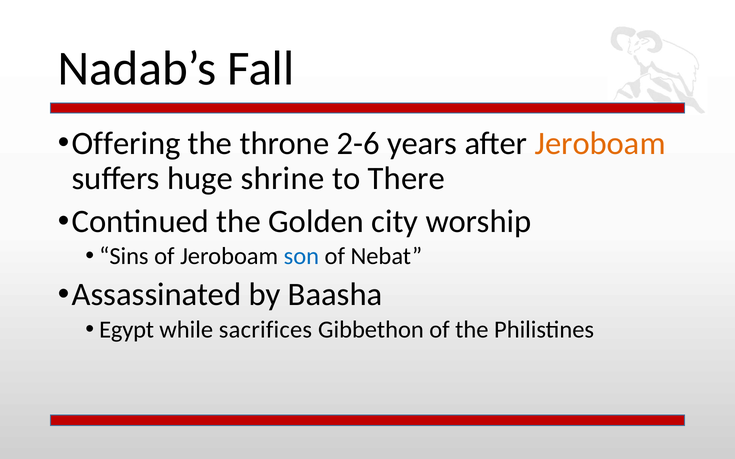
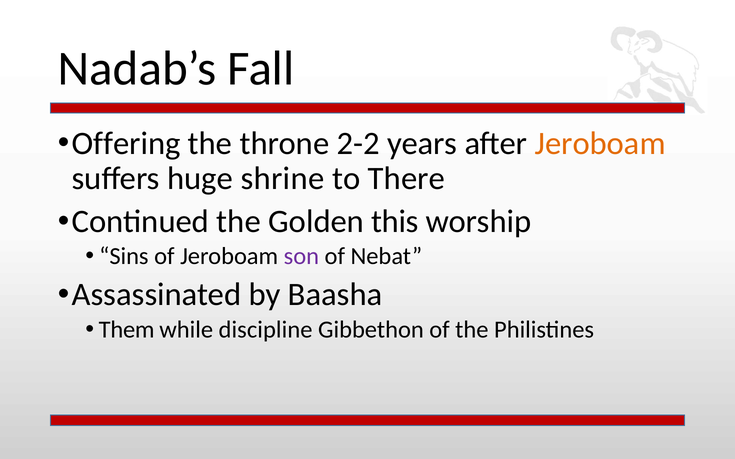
2-6: 2-6 -> 2-2
city: city -> this
son colour: blue -> purple
Egypt: Egypt -> Them
sacrifices: sacrifices -> discipline
